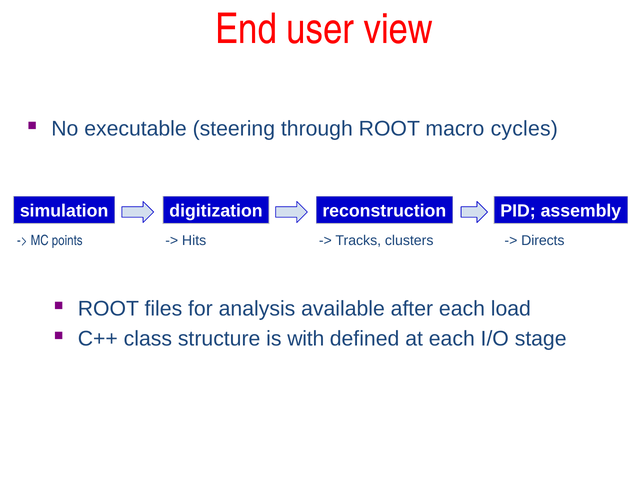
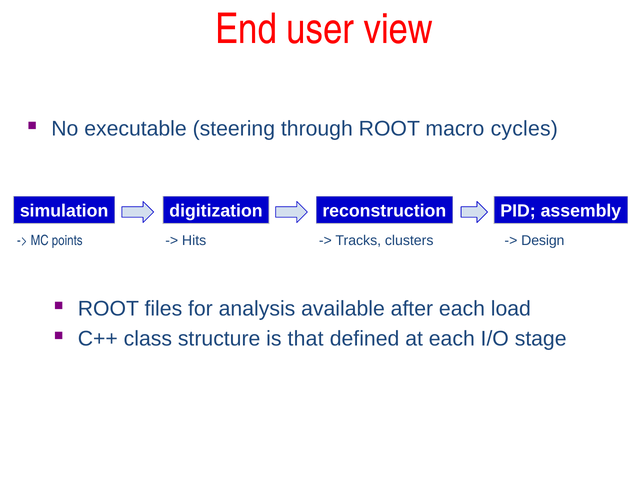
Directs: Directs -> Design
with: with -> that
